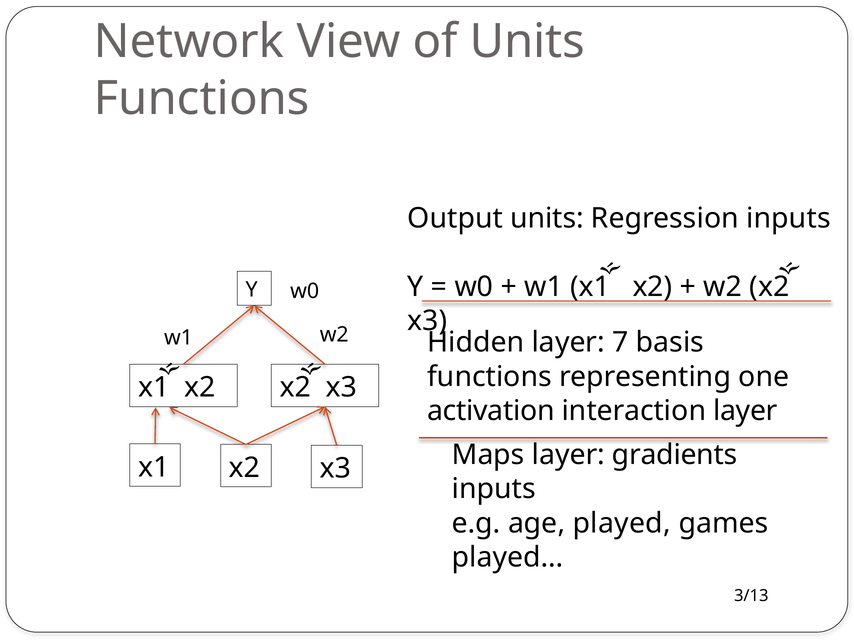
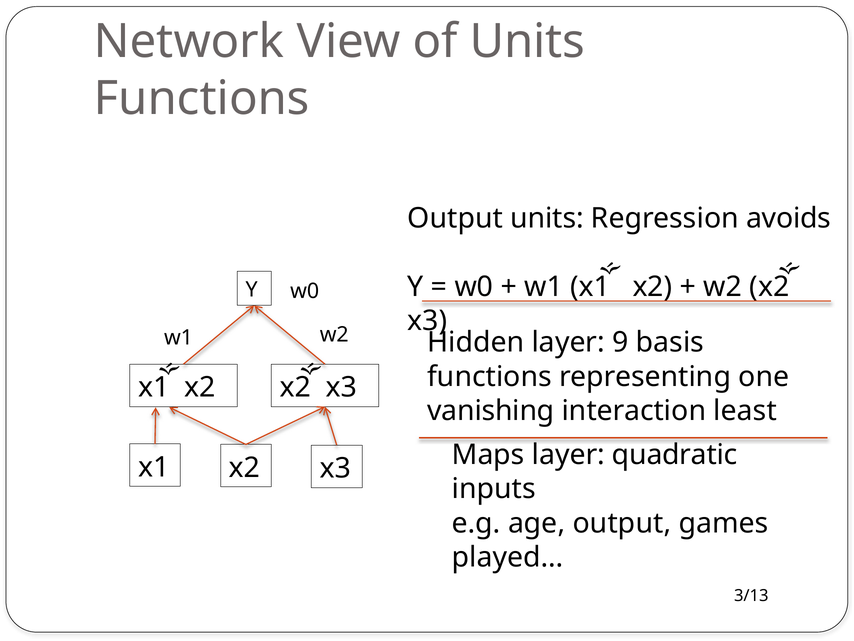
Regression inputs: inputs -> avoids
7: 7 -> 9
activation: activation -> vanishing
interaction layer: layer -> least
gradients: gradients -> quadratic
age played: played -> output
